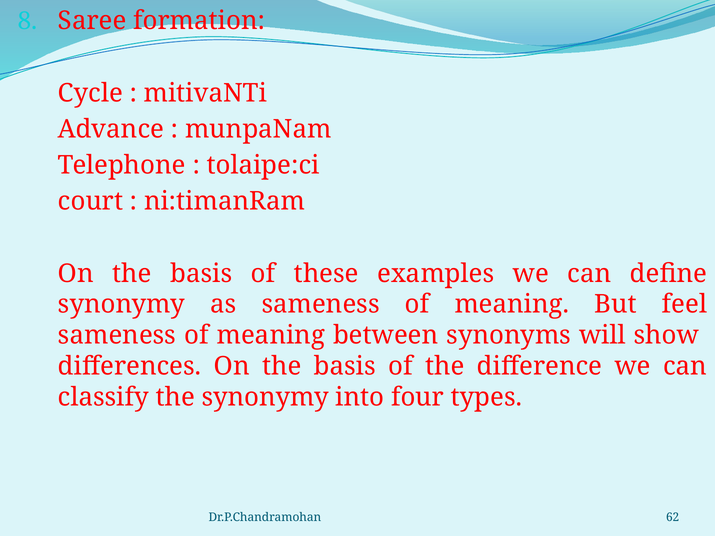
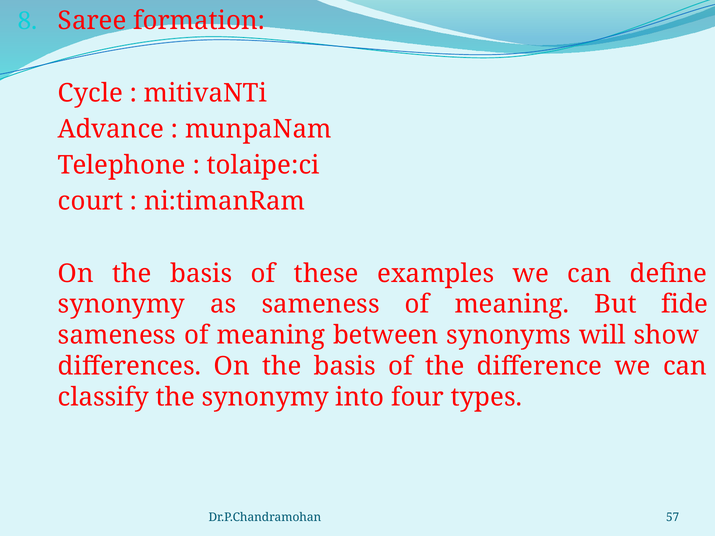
feel: feel -> fide
62: 62 -> 57
